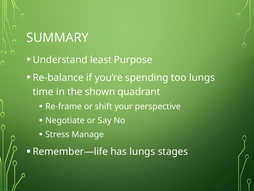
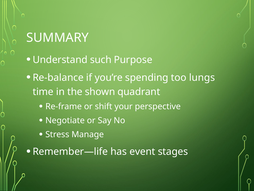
least: least -> such
has lungs: lungs -> event
